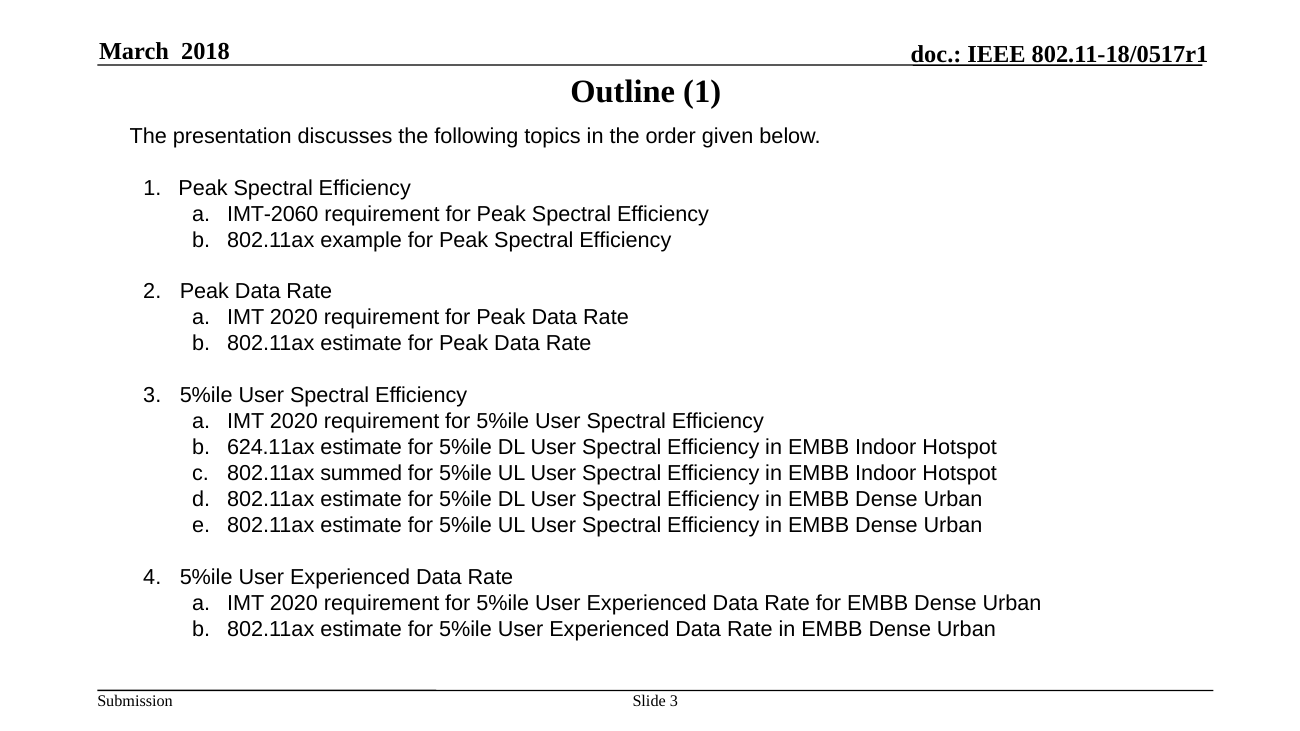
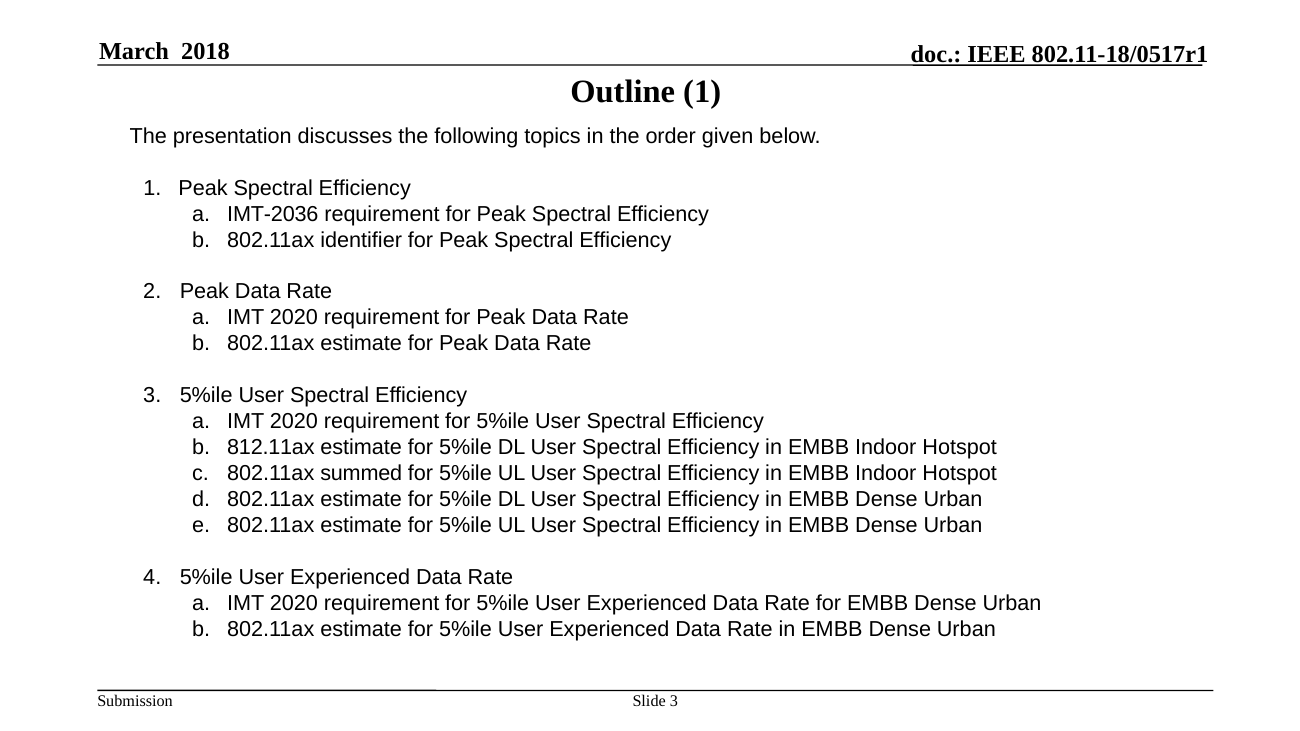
IMT-2060: IMT-2060 -> IMT-2036
example: example -> identifier
624.11ax: 624.11ax -> 812.11ax
